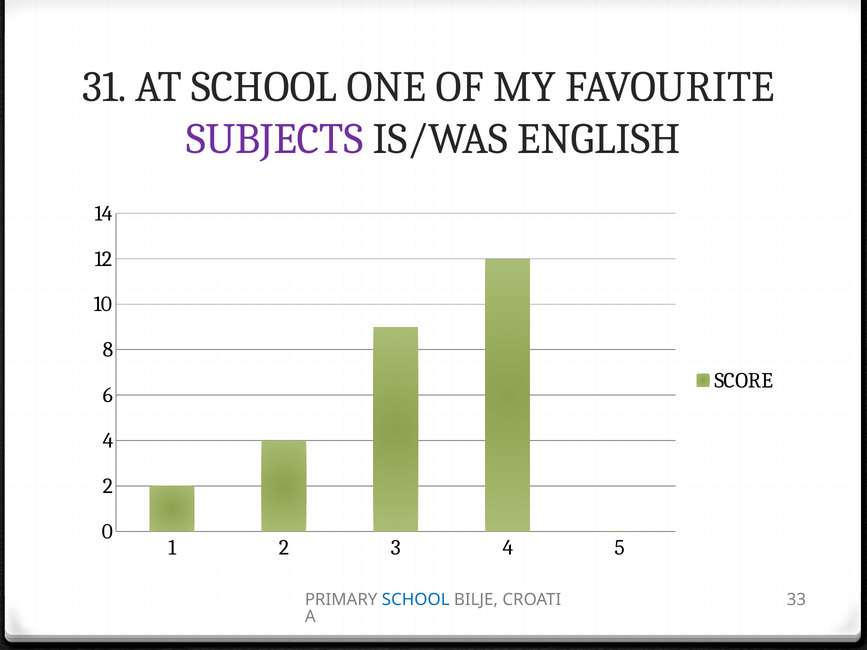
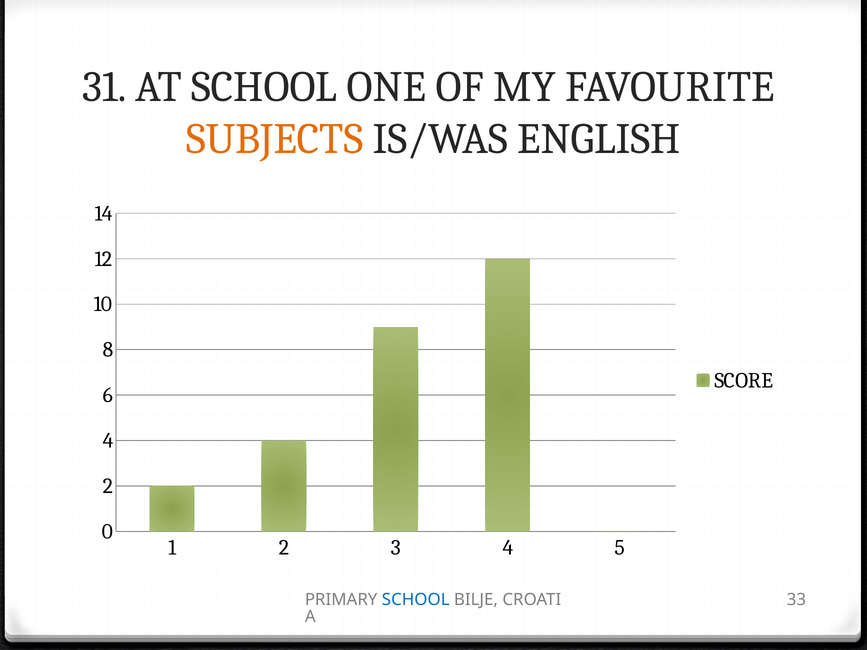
SUBJECTS colour: purple -> orange
